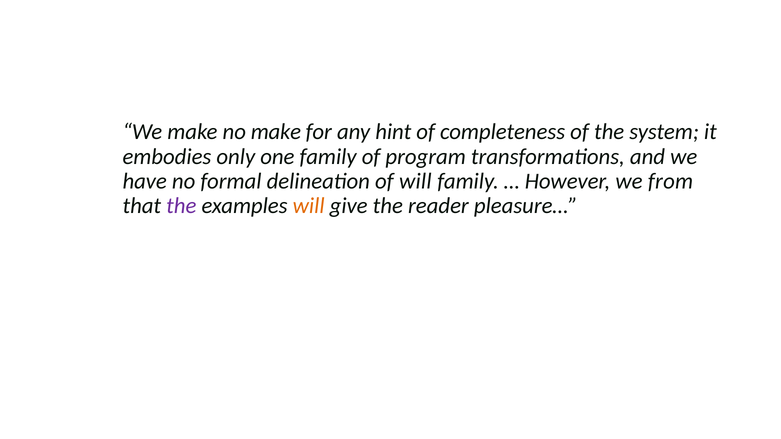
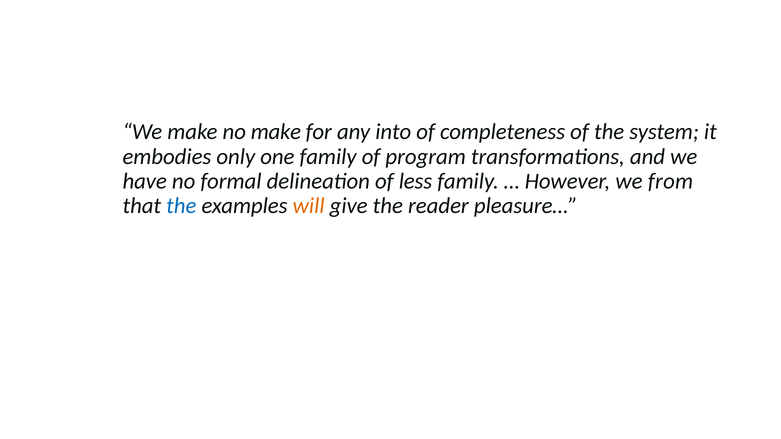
hint: hint -> into
of will: will -> less
the at (181, 206) colour: purple -> blue
